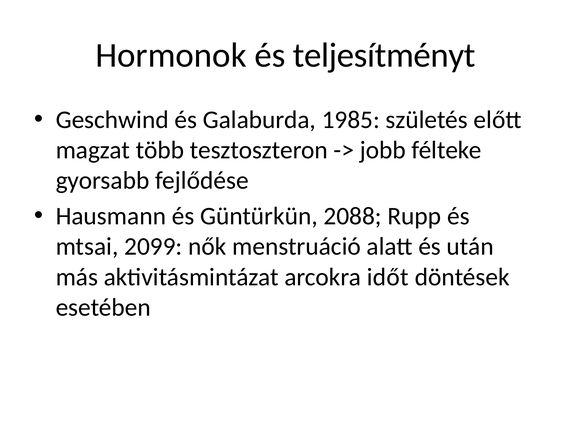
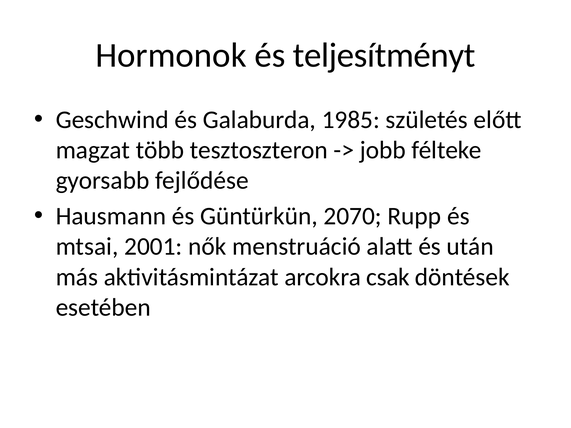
2088: 2088 -> 2070
2099: 2099 -> 2001
időt: időt -> csak
